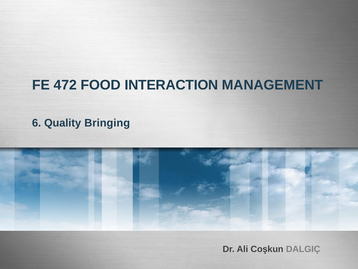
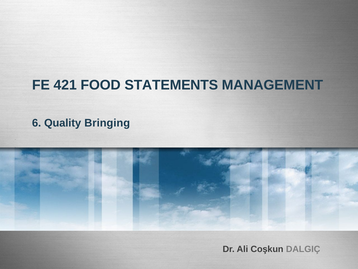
472: 472 -> 421
INTERACTION: INTERACTION -> STATEMENTS
